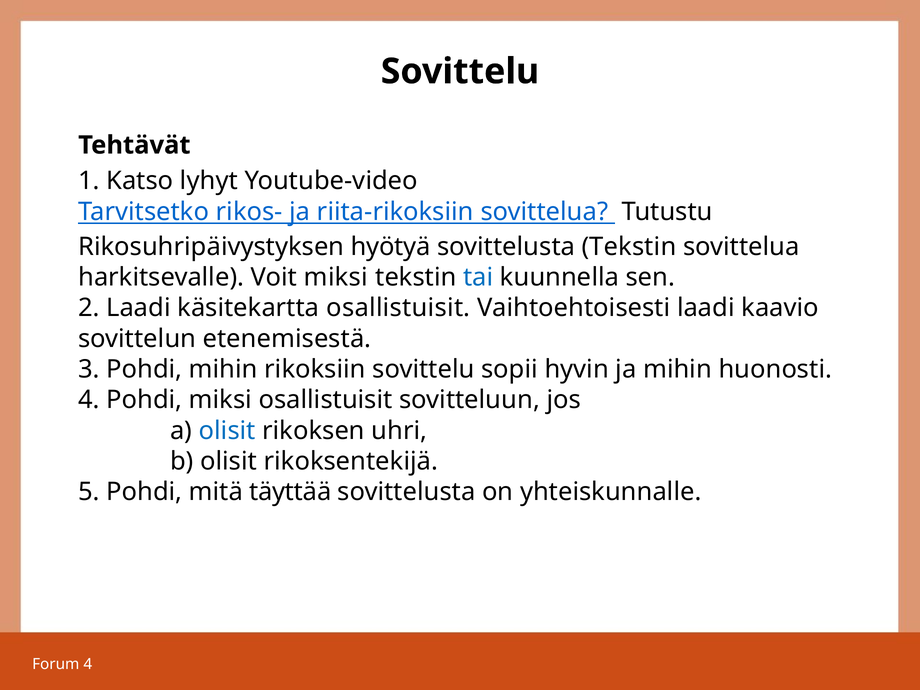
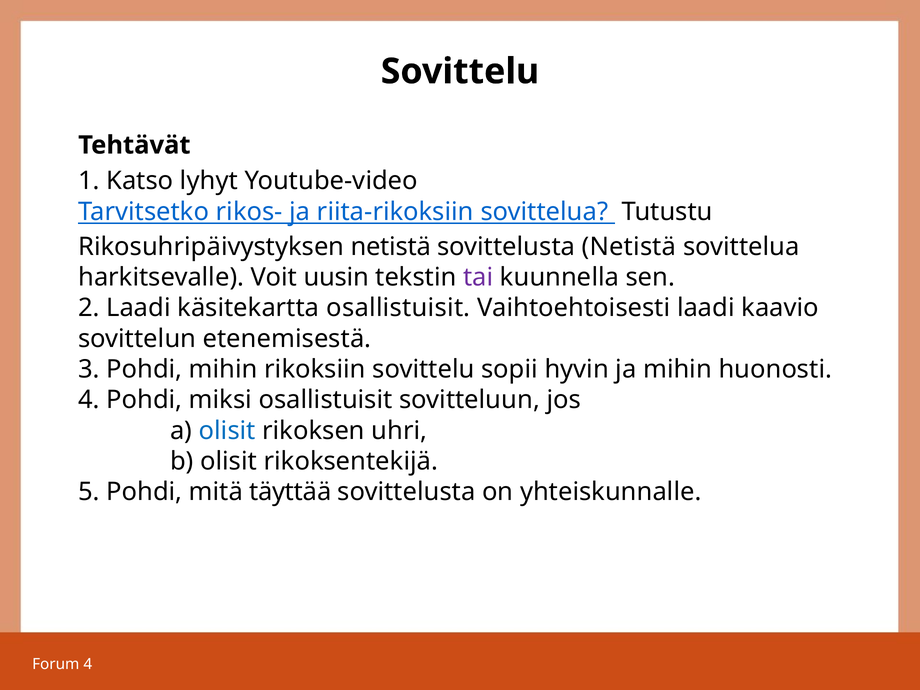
Rikosuhripäivystyksen hyötyä: hyötyä -> netistä
sovittelusta Tekstin: Tekstin -> Netistä
Voit miksi: miksi -> uusin
tai colour: blue -> purple
